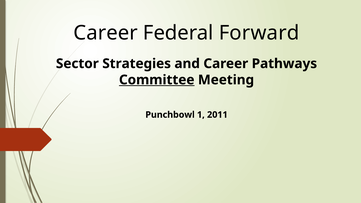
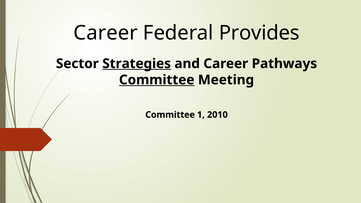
Forward: Forward -> Provides
Strategies underline: none -> present
Punchbowl at (170, 115): Punchbowl -> Committee
2011: 2011 -> 2010
